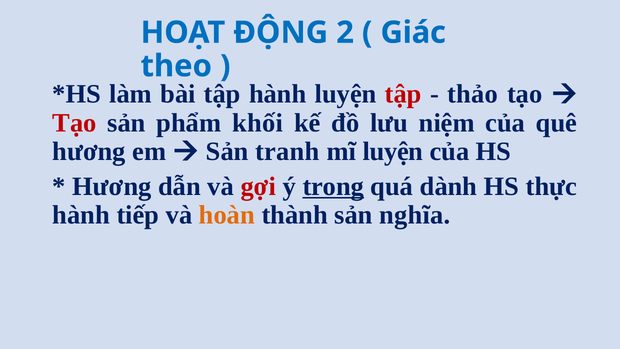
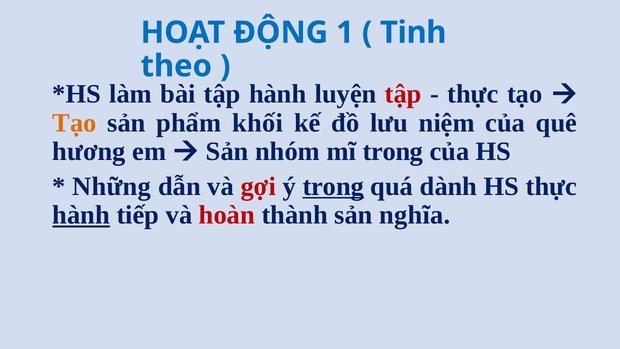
2: 2 -> 1
Giác: Giác -> Tinh
thảo at (473, 94): thảo -> thực
Tạo at (75, 123) colour: red -> orange
tranh: tranh -> nhóm
mĩ luyện: luyện -> trong
Hương at (112, 186): Hương -> Những
hành at (81, 215) underline: none -> present
hoàn colour: orange -> red
